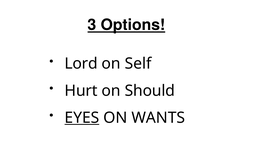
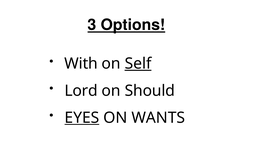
Lord: Lord -> With
Self underline: none -> present
Hurt: Hurt -> Lord
